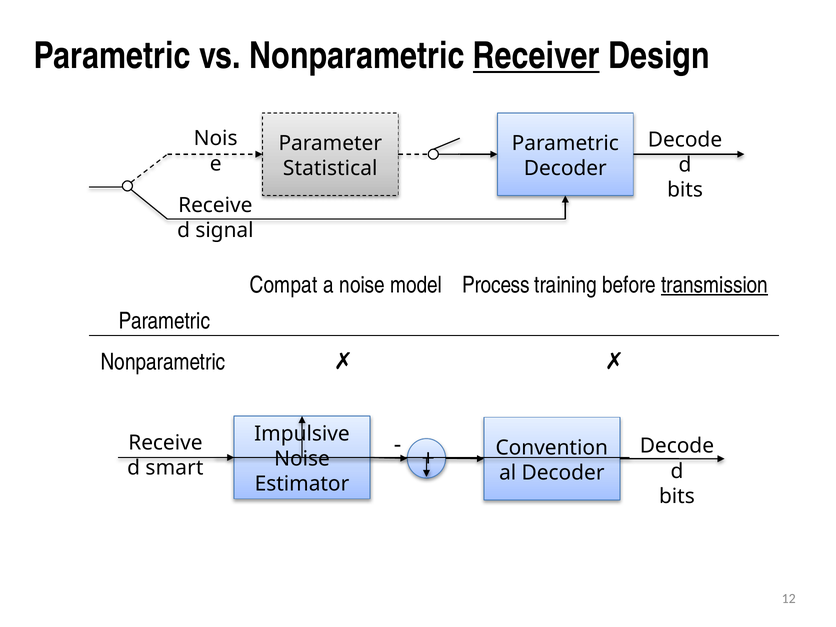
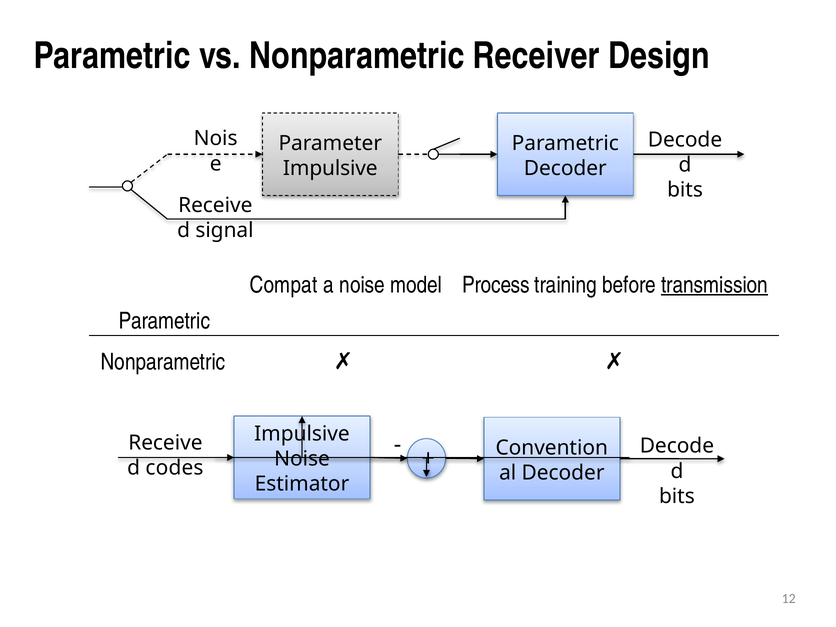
Receiver underline: present -> none
Statistical at (330, 168): Statistical -> Impulsive
smart: smart -> codes
